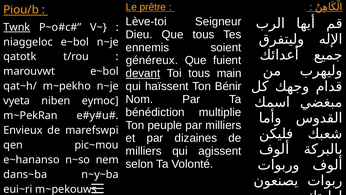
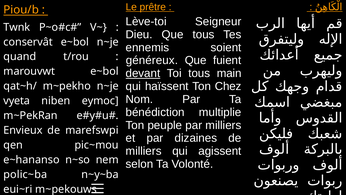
Twnk underline: present -> none
niaggeloc: niaggeloc -> conservât
qatotk: qatotk -> quand
Bénir: Bénir -> Chez
dans~ba: dans~ba -> polic~ba
